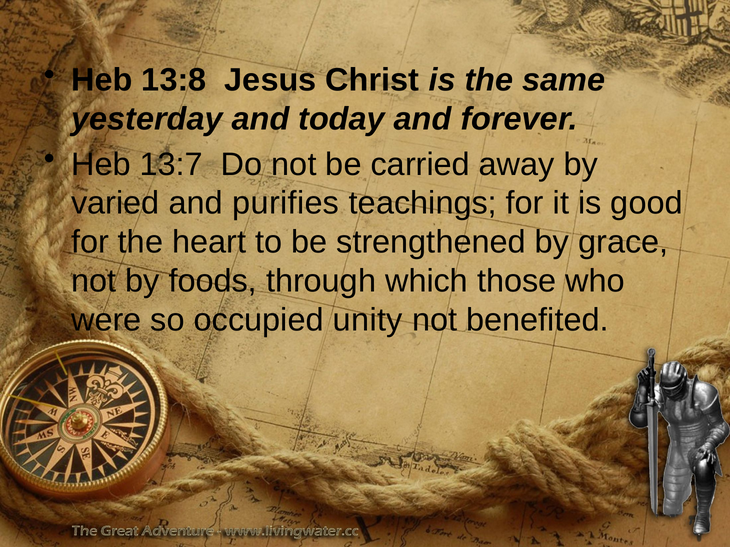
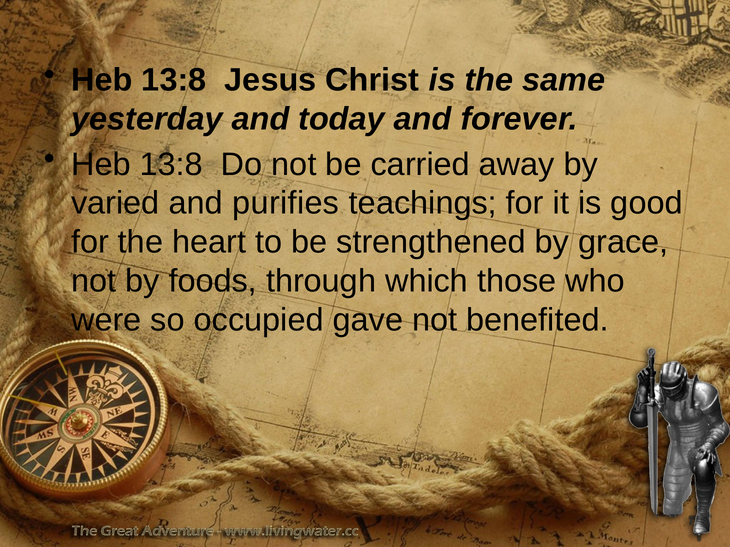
13:7 at (171, 165): 13:7 -> 13:8
unity: unity -> gave
